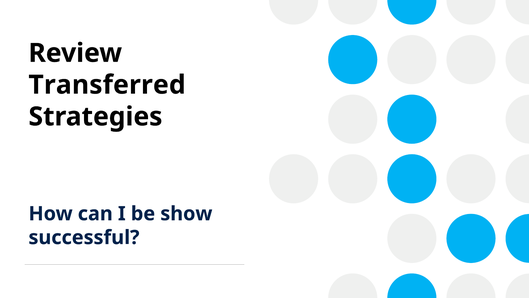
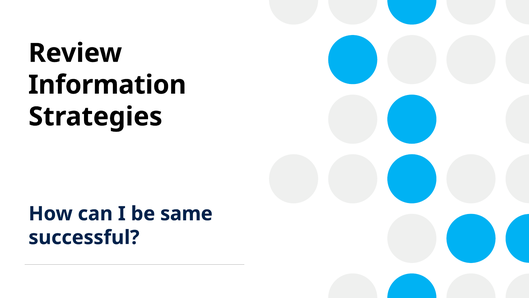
Transferred: Transferred -> Information
show: show -> same
